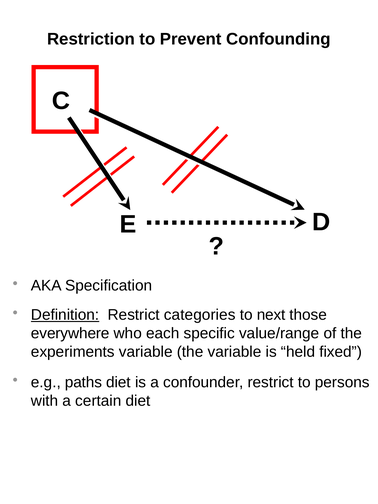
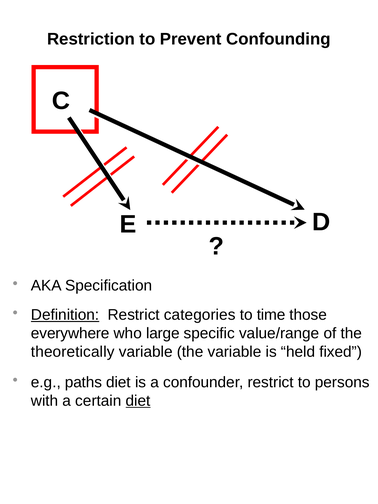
next: next -> time
each: each -> large
experiments: experiments -> theoretically
diet at (138, 401) underline: none -> present
